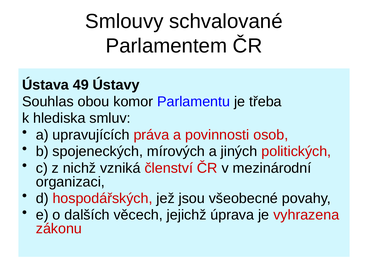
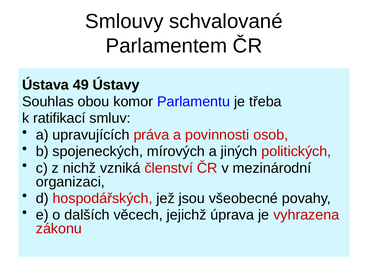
hlediska: hlediska -> ratifikací
